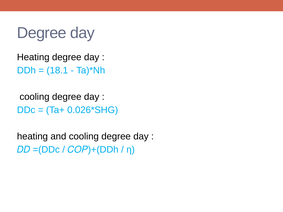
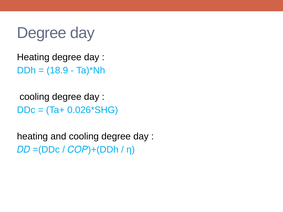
18.1: 18.1 -> 18.9
